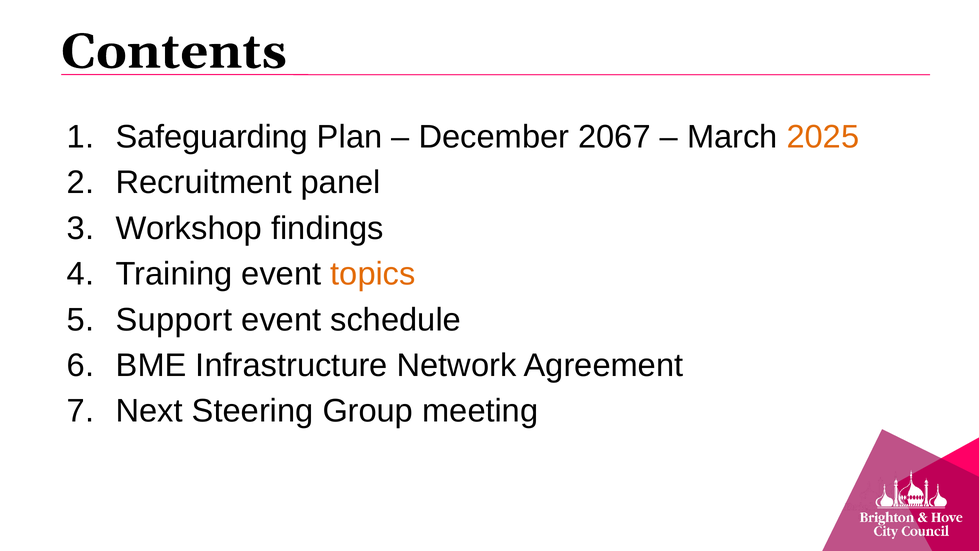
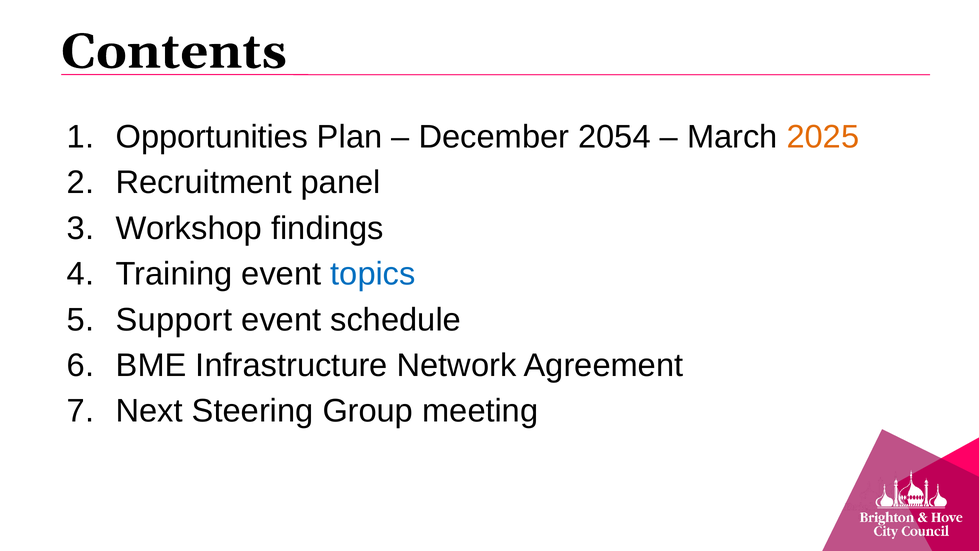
Safeguarding: Safeguarding -> Opportunities
2067: 2067 -> 2054
topics colour: orange -> blue
